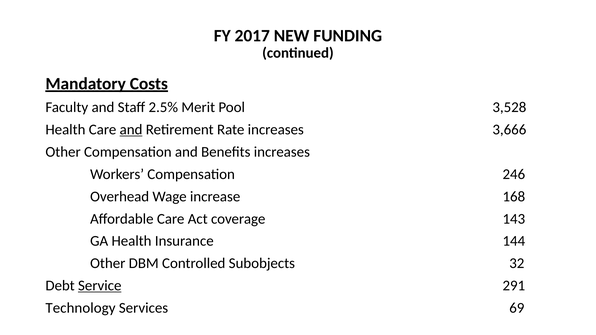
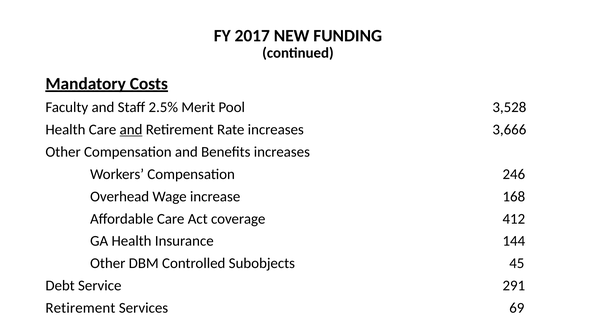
143: 143 -> 412
32: 32 -> 45
Service underline: present -> none
Technology at (80, 308): Technology -> Retirement
